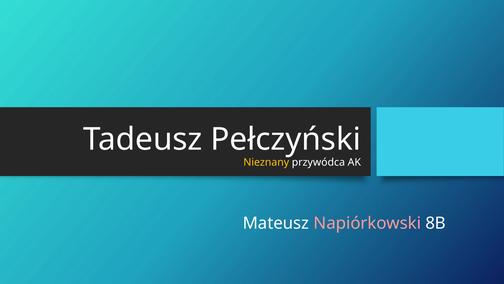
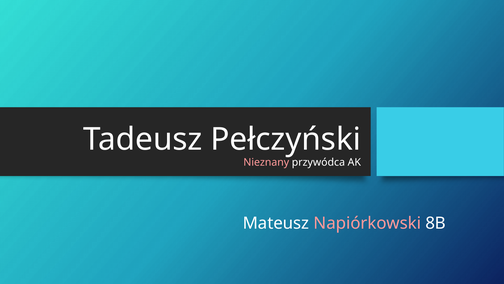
Nieznany colour: yellow -> pink
